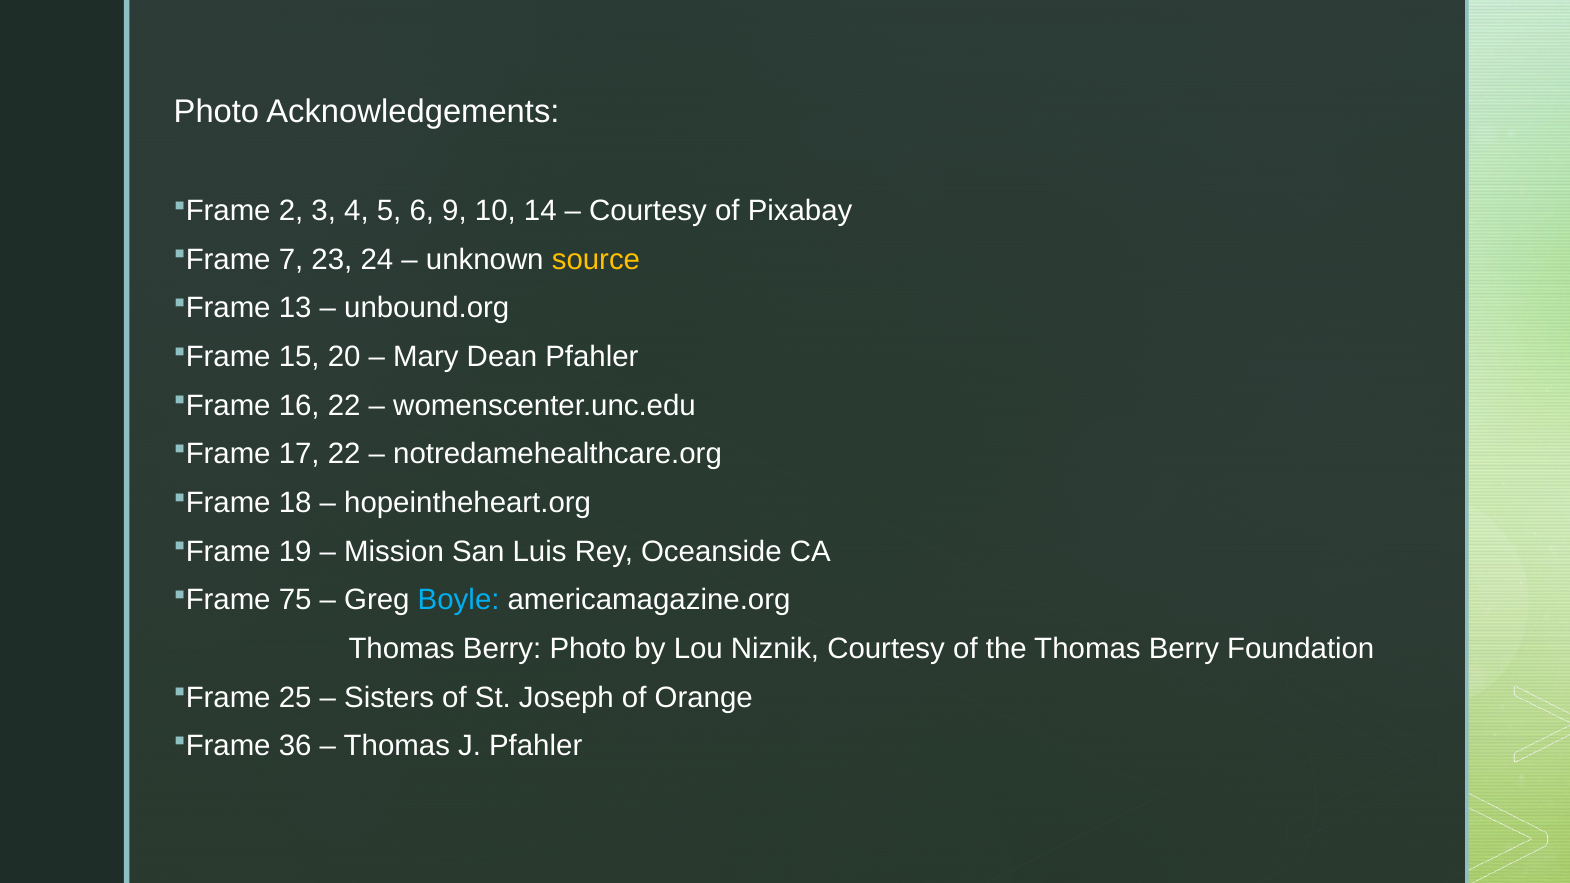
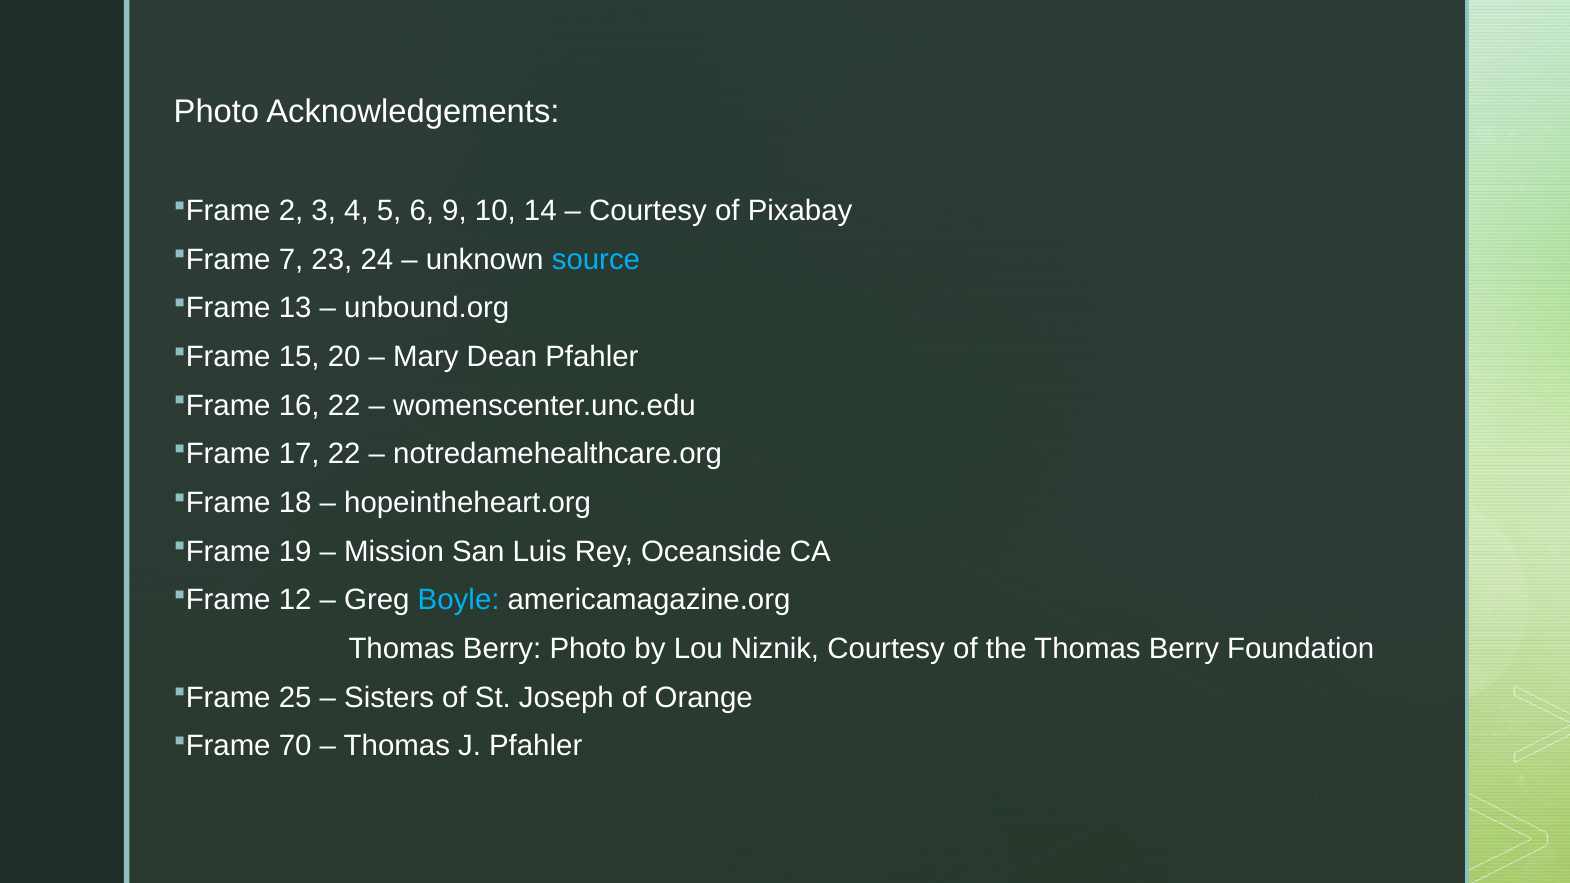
source colour: yellow -> light blue
75: 75 -> 12
36: 36 -> 70
